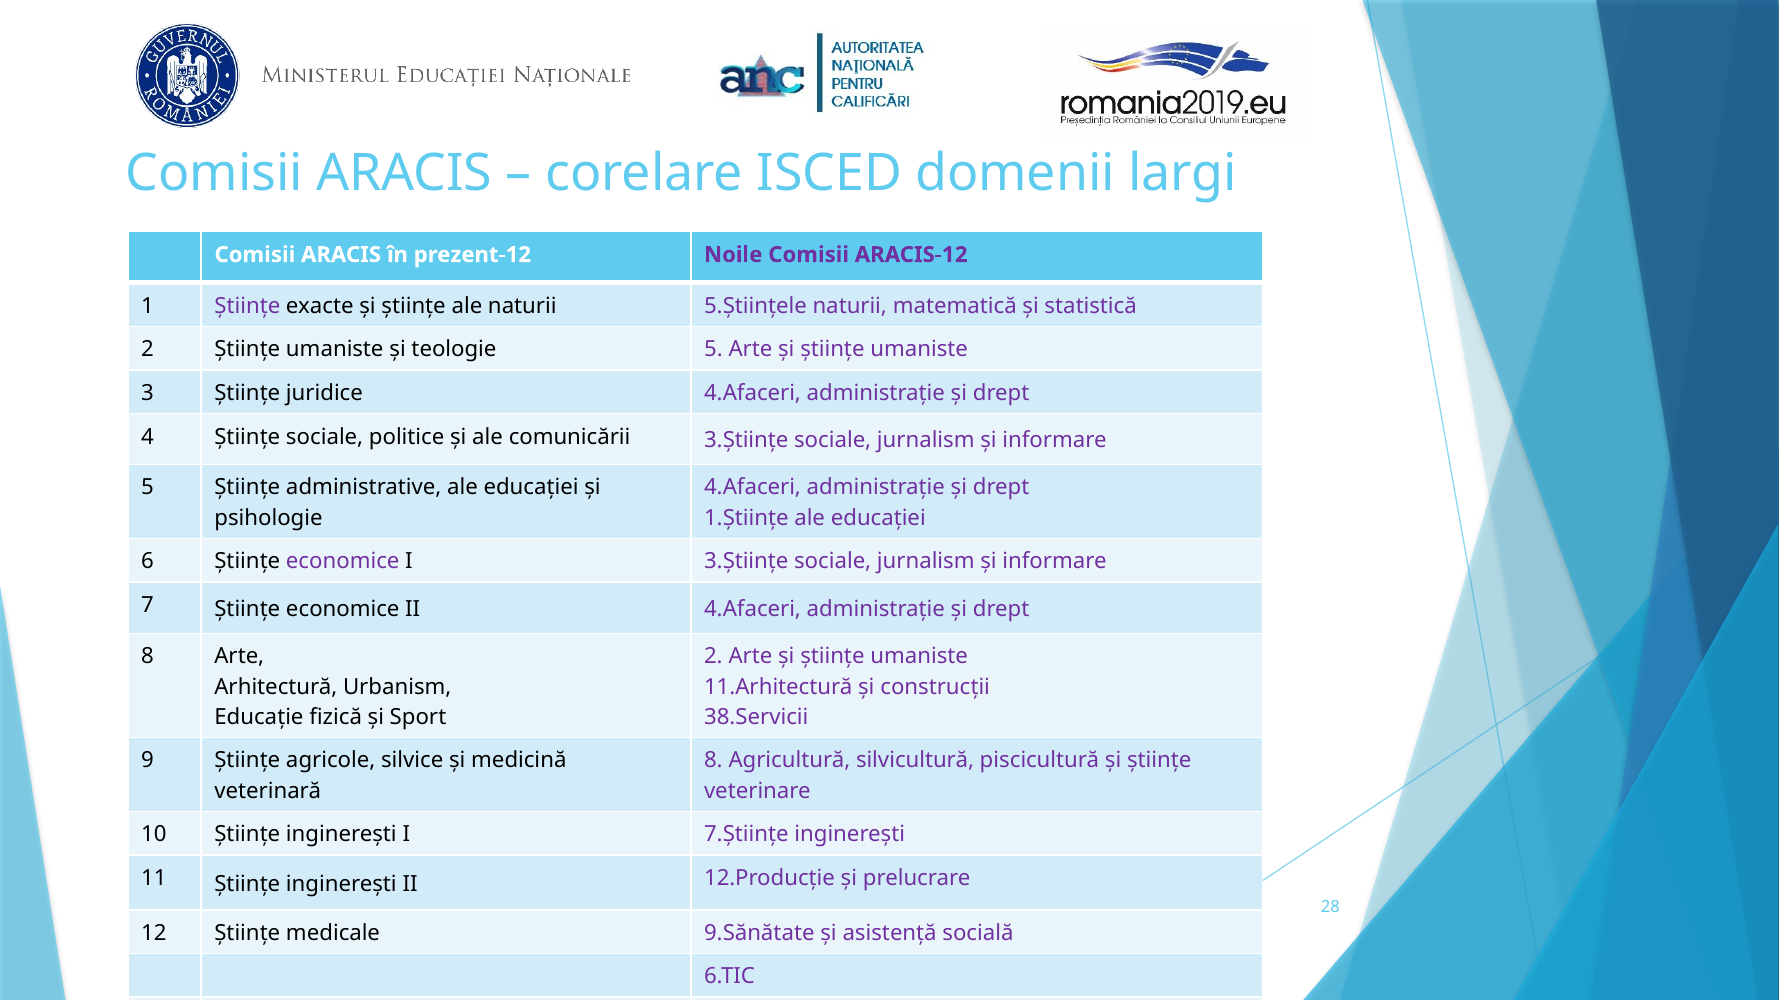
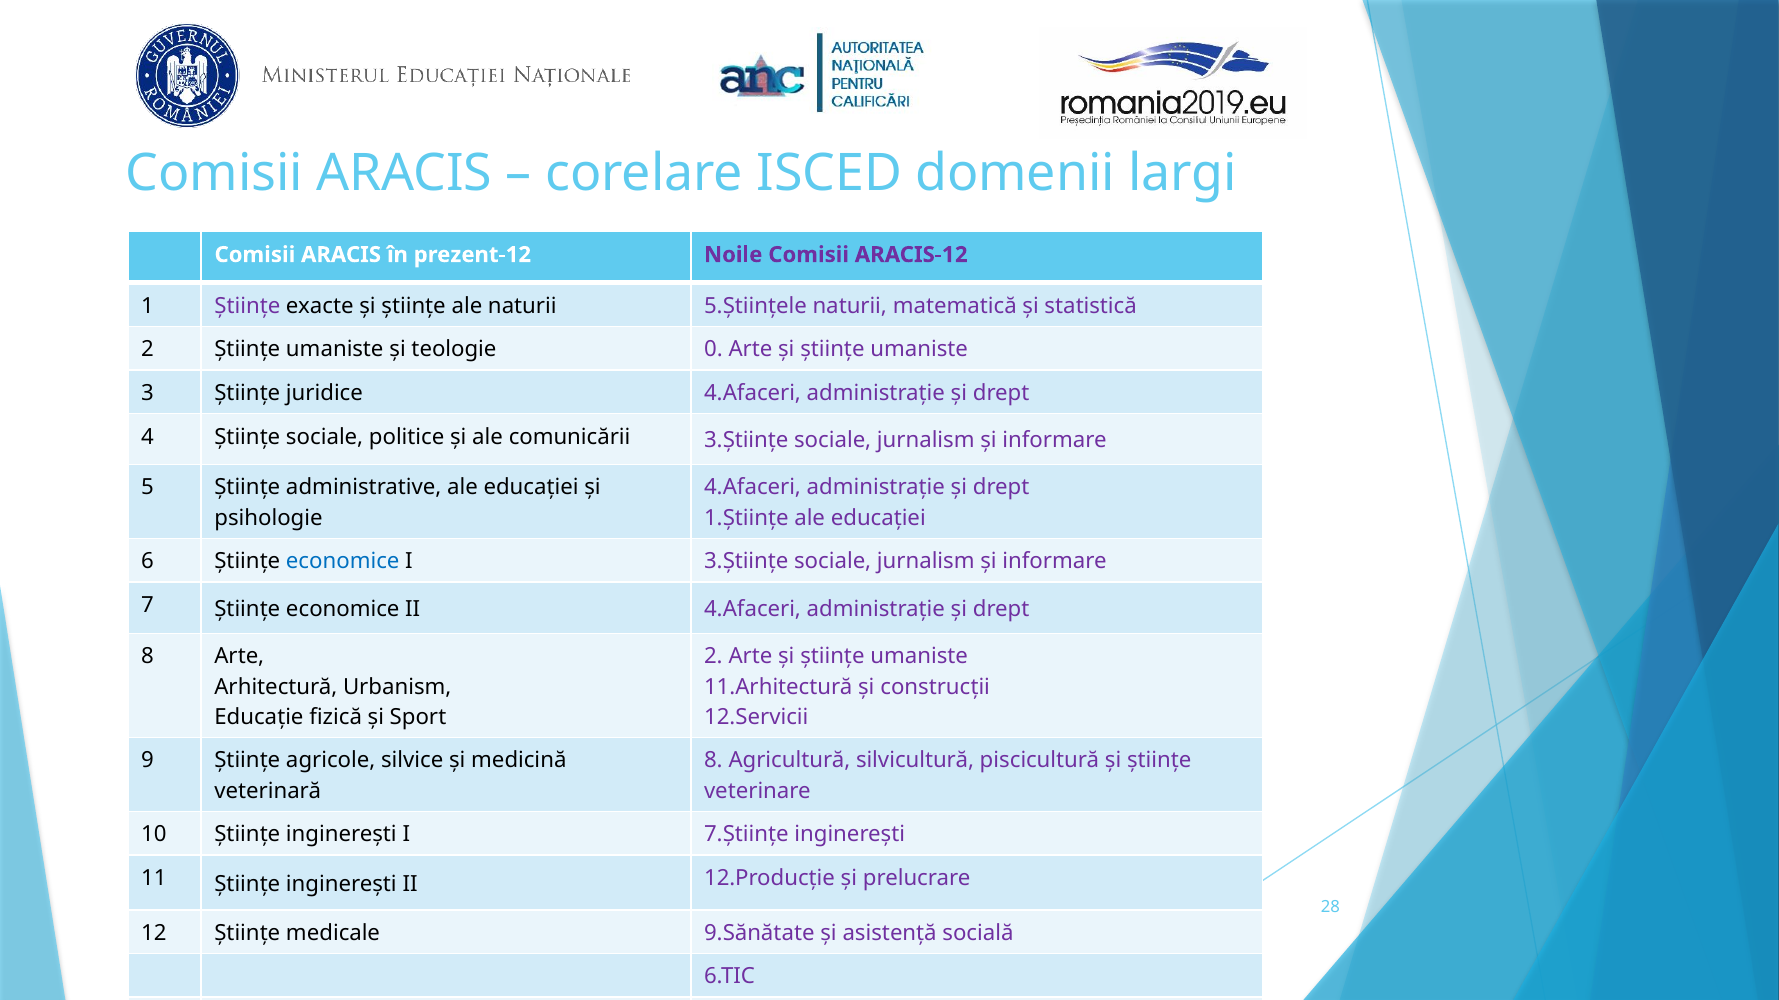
teologie 5: 5 -> 0
economice at (343, 562) colour: purple -> blue
38.Servicii: 38.Servicii -> 12.Servicii
